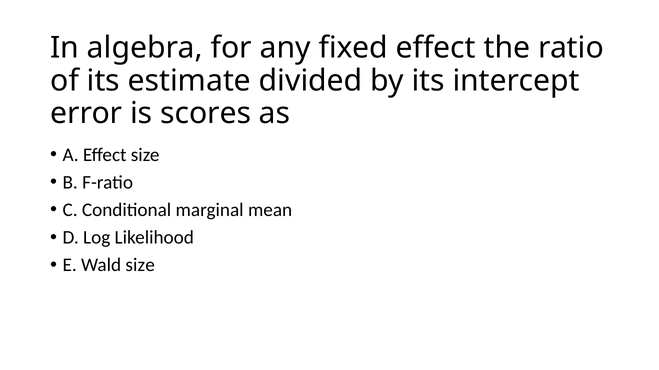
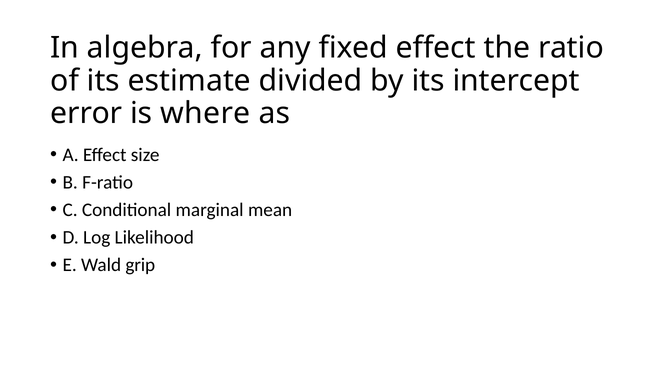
scores: scores -> where
Wald size: size -> grip
